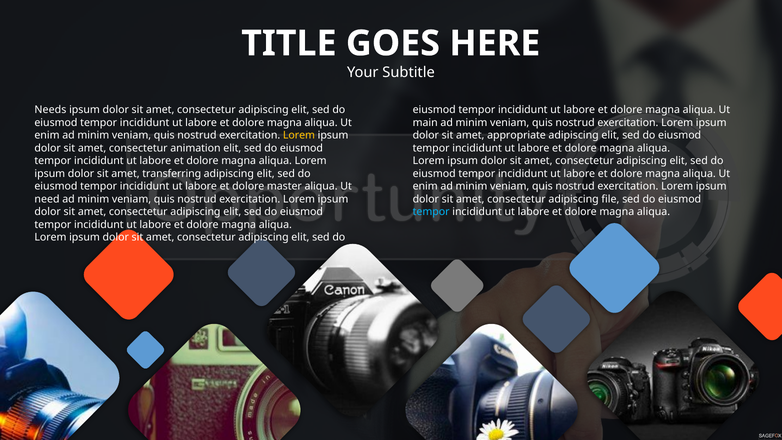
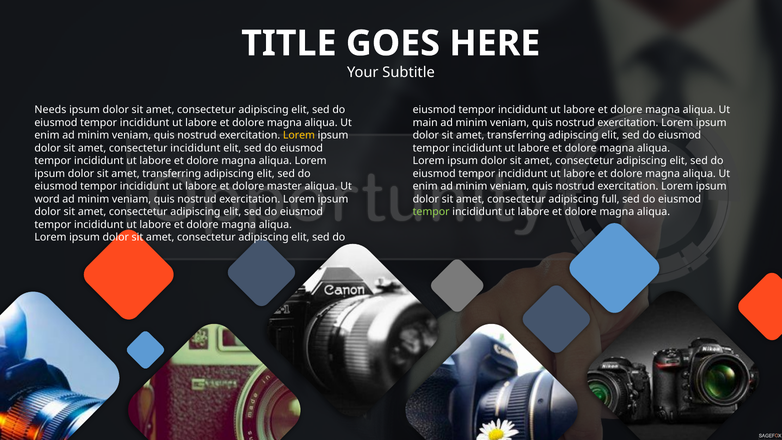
appropriate at (516, 135): appropriate -> transferring
consectetur animation: animation -> incididunt
need: need -> word
file: file -> full
tempor at (431, 212) colour: light blue -> light green
